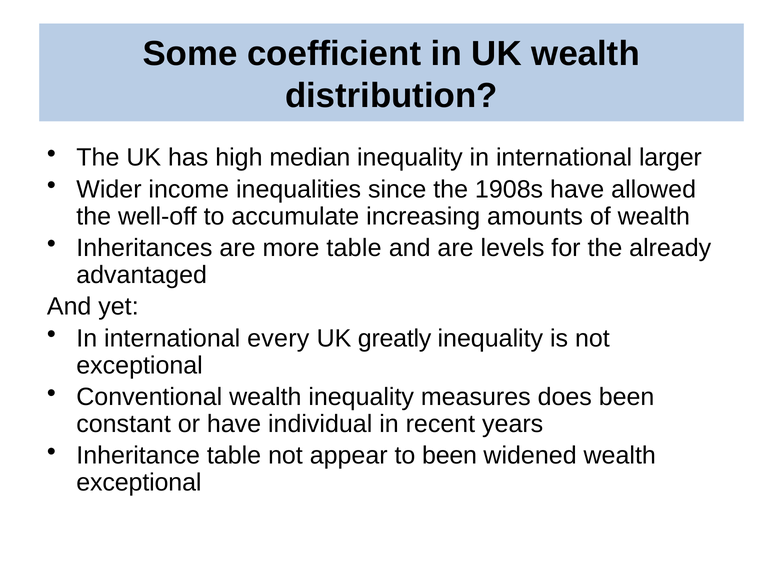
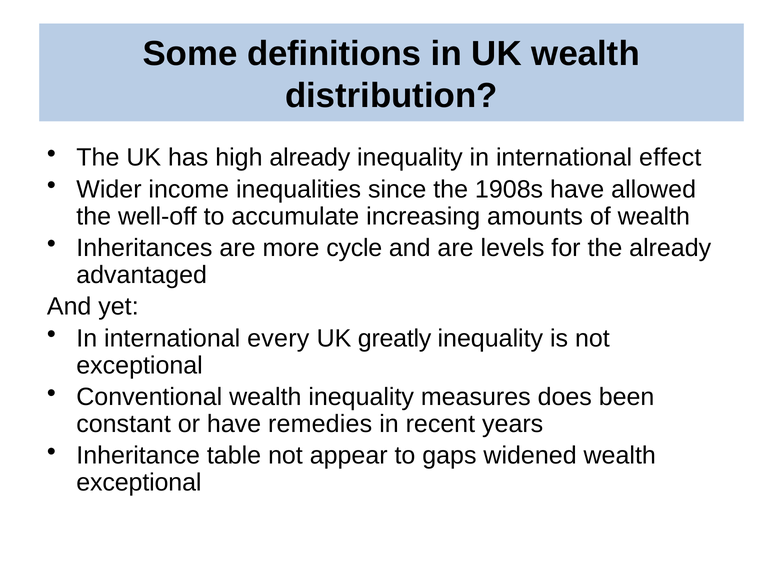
coefficient: coefficient -> definitions
high median: median -> already
larger: larger -> effect
more table: table -> cycle
individual: individual -> remedies
to been: been -> gaps
